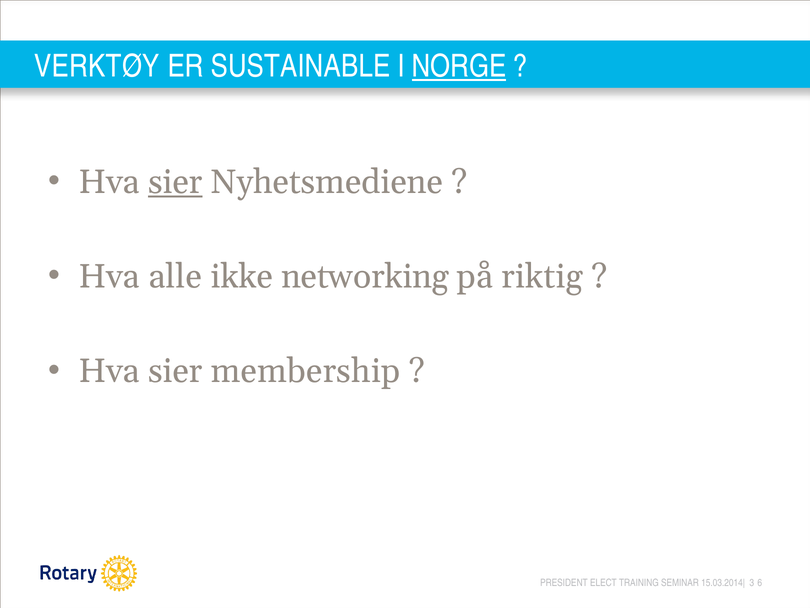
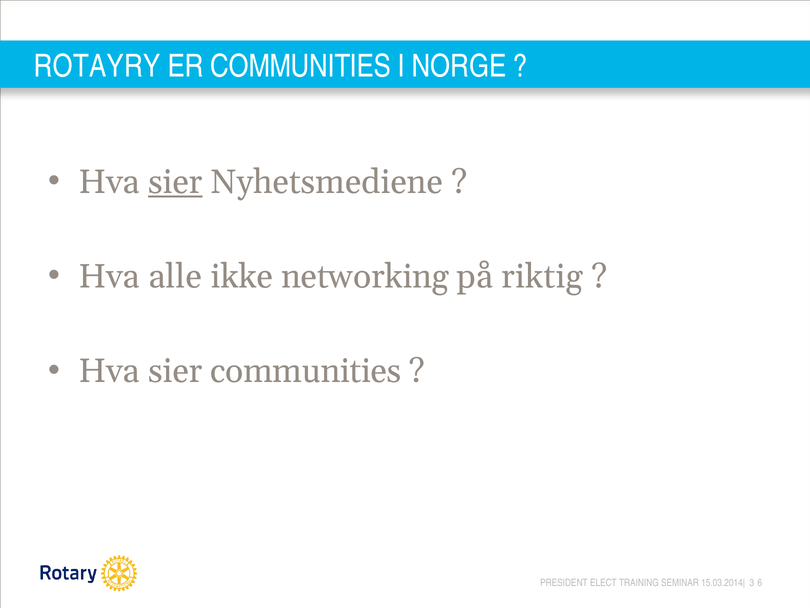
VERKTØY: VERKTØY -> ROTAYRY
ER SUSTAINABLE: SUSTAINABLE -> COMMUNITIES
NORGE underline: present -> none
sier membership: membership -> communities
